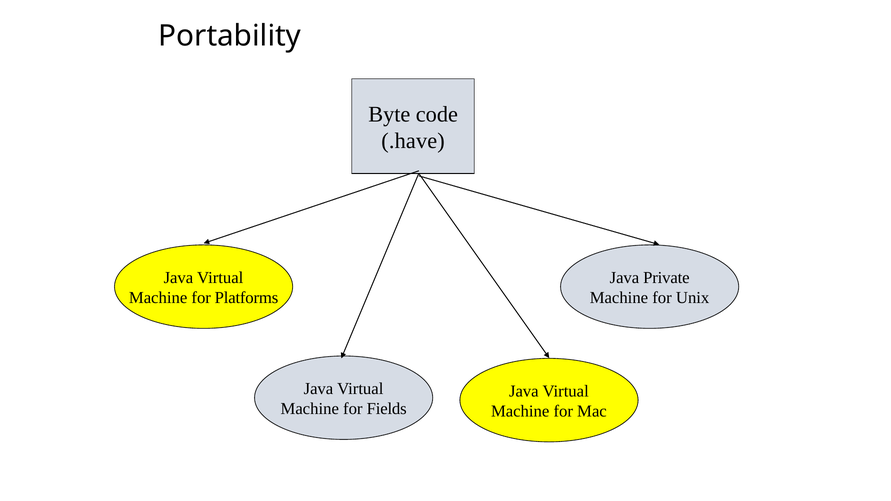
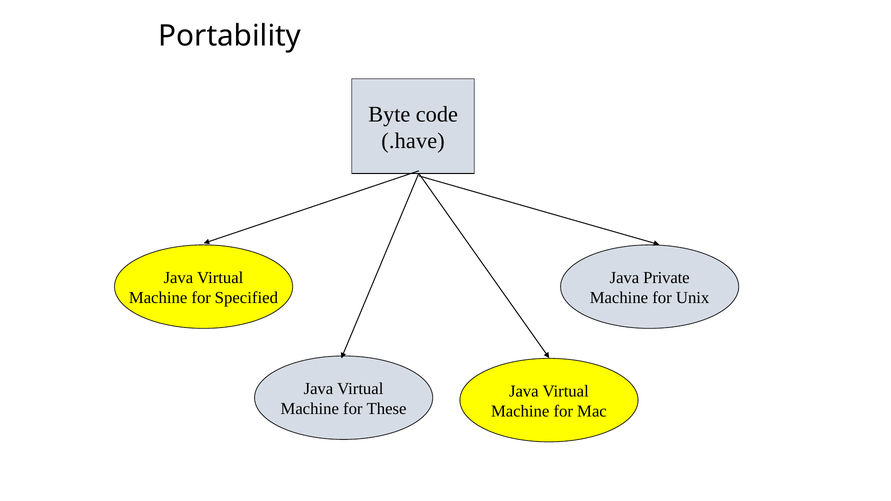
Platforms: Platforms -> Specified
Fields: Fields -> These
